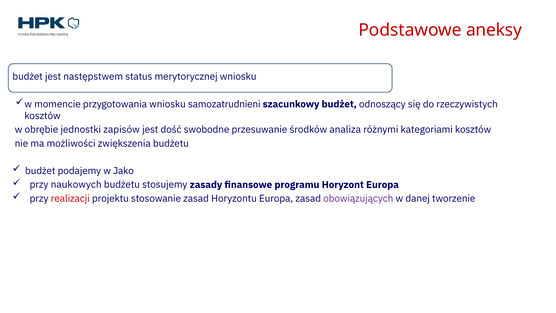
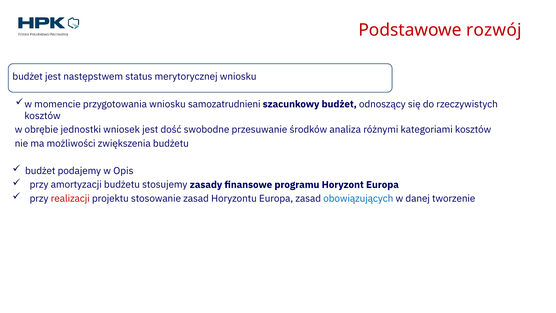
aneksy: aneksy -> rozwój
zapisów: zapisów -> wniosek
Jako: Jako -> Opis
naukowych: naukowych -> amortyzacji
obowiązujących colour: purple -> blue
